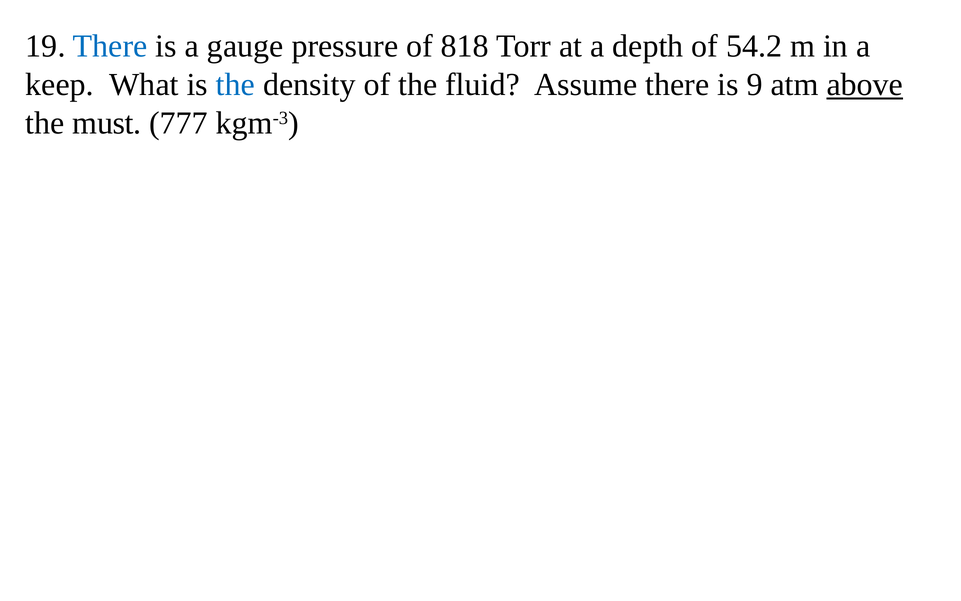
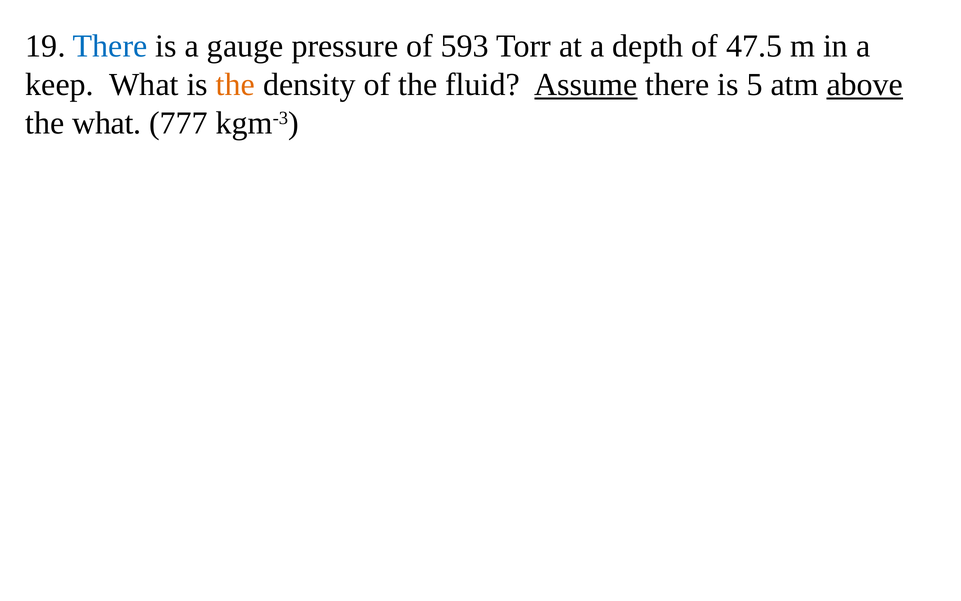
818: 818 -> 593
54.2: 54.2 -> 47.5
the at (236, 85) colour: blue -> orange
Assume underline: none -> present
9: 9 -> 5
the must: must -> what
